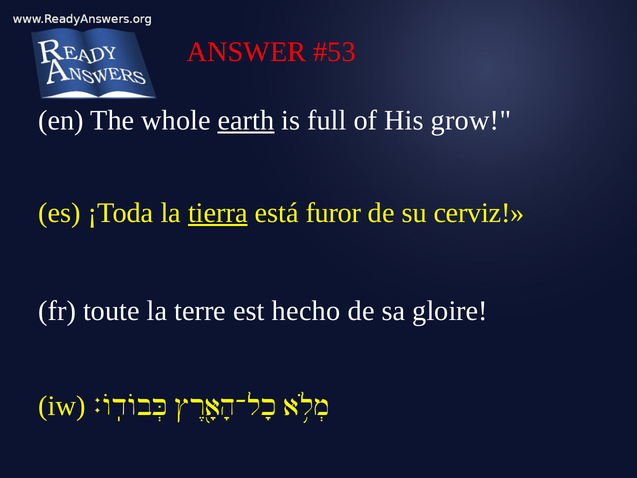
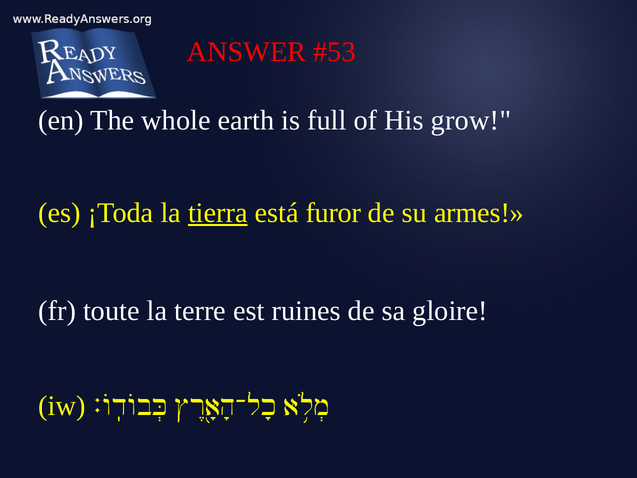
earth underline: present -> none
cerviz: cerviz -> armes
hecho: hecho -> ruines
